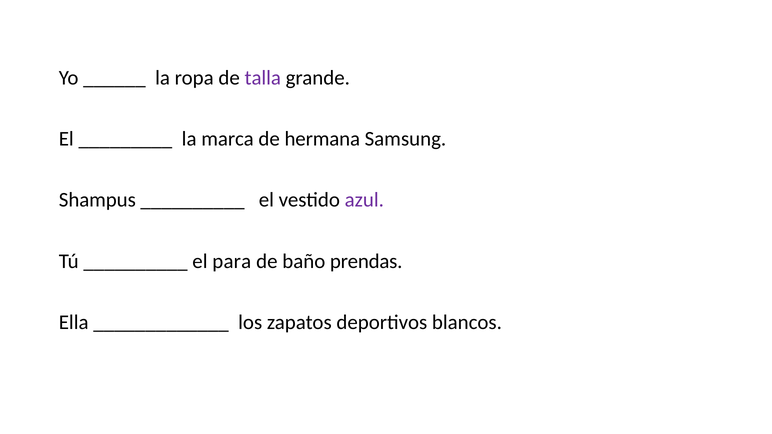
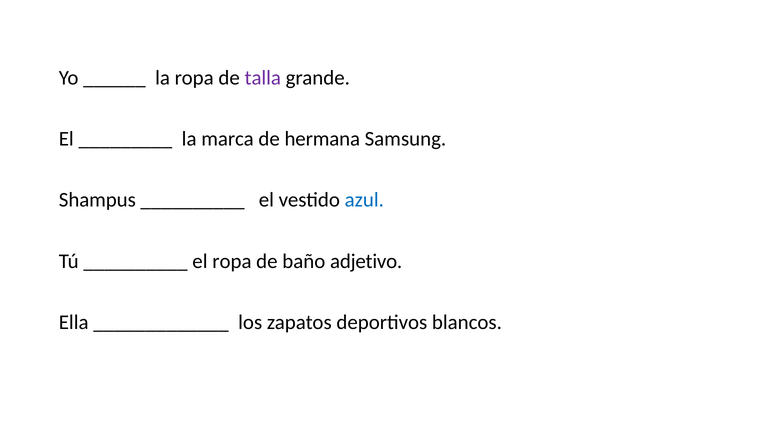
azul colour: purple -> blue
el para: para -> ropa
prendas: prendas -> adjetivo
